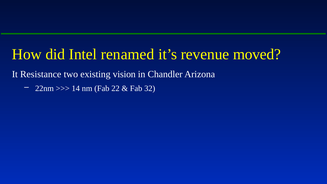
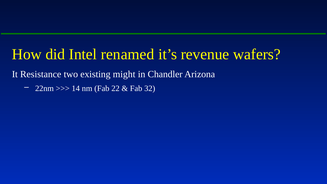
moved: moved -> wafers
vision: vision -> might
